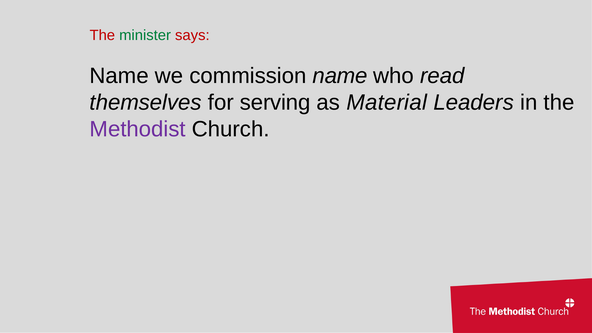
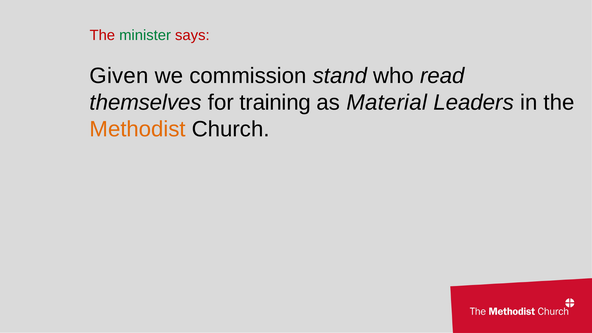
Name at (119, 76): Name -> Given
commission name: name -> stand
serving: serving -> training
Methodist colour: purple -> orange
